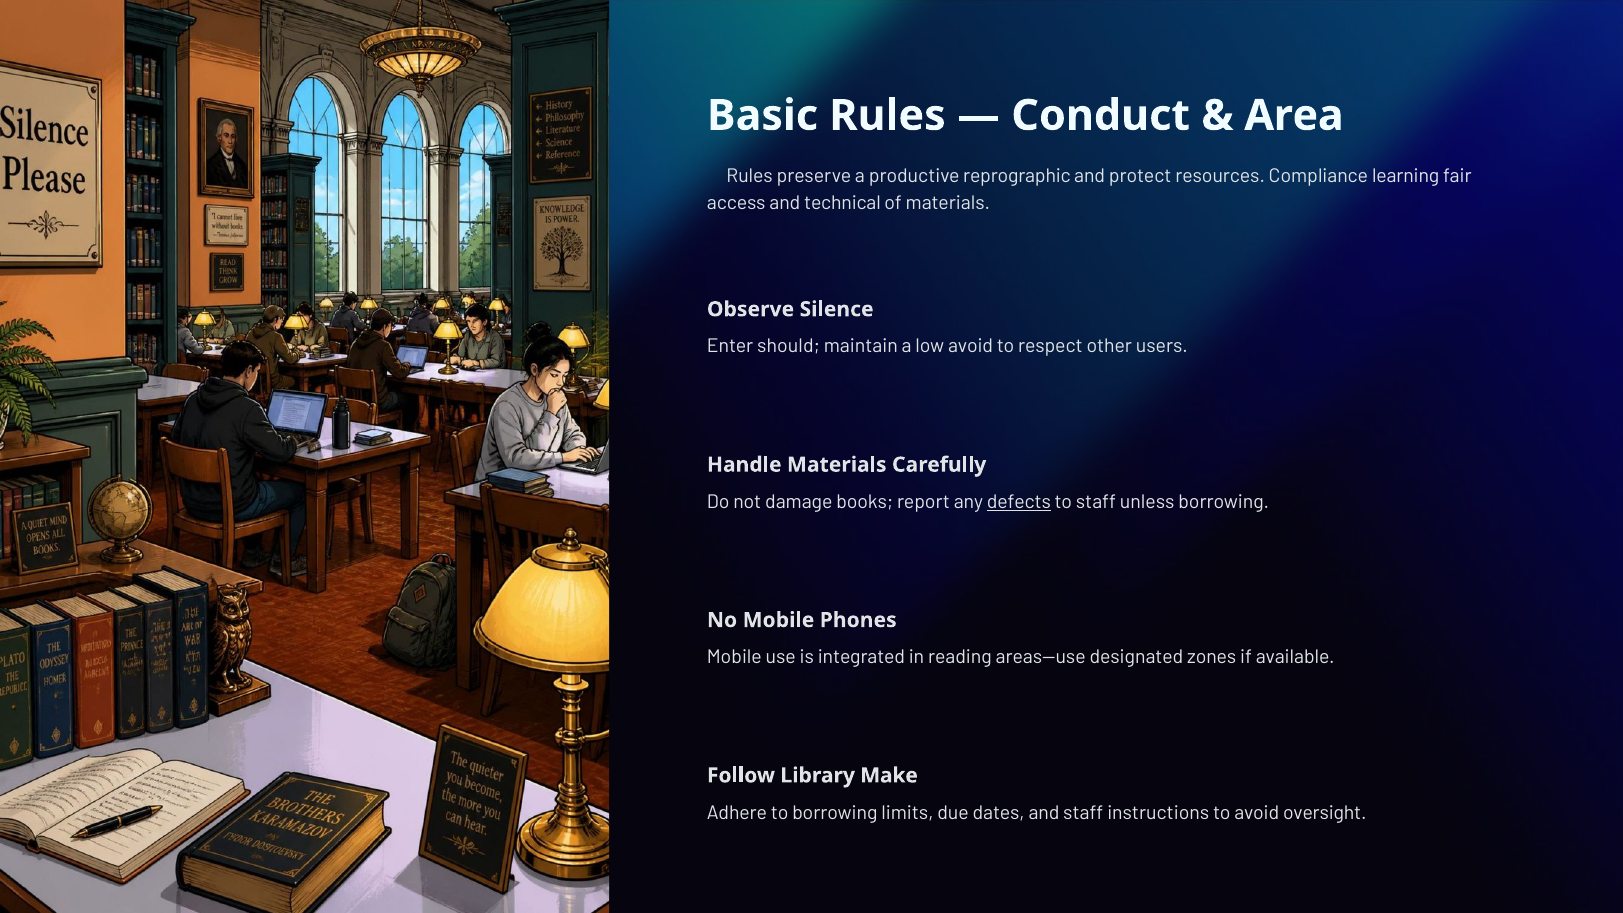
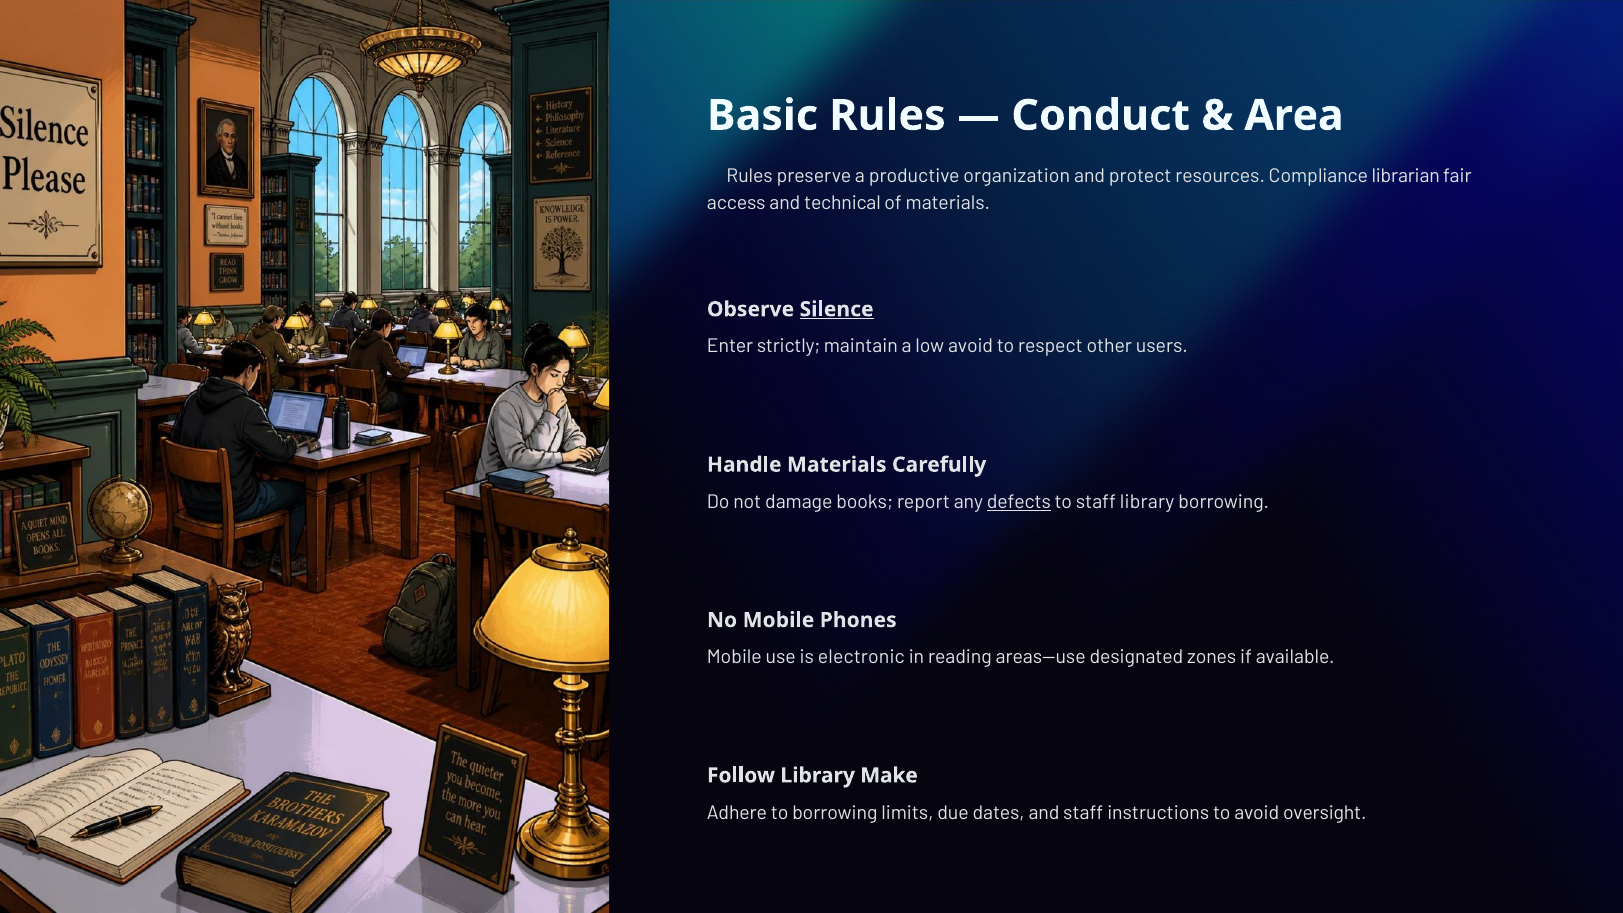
reprographic: reprographic -> organization
learning: learning -> librarian
Silence underline: none -> present
should: should -> strictly
staff unless: unless -> library
integrated: integrated -> electronic
